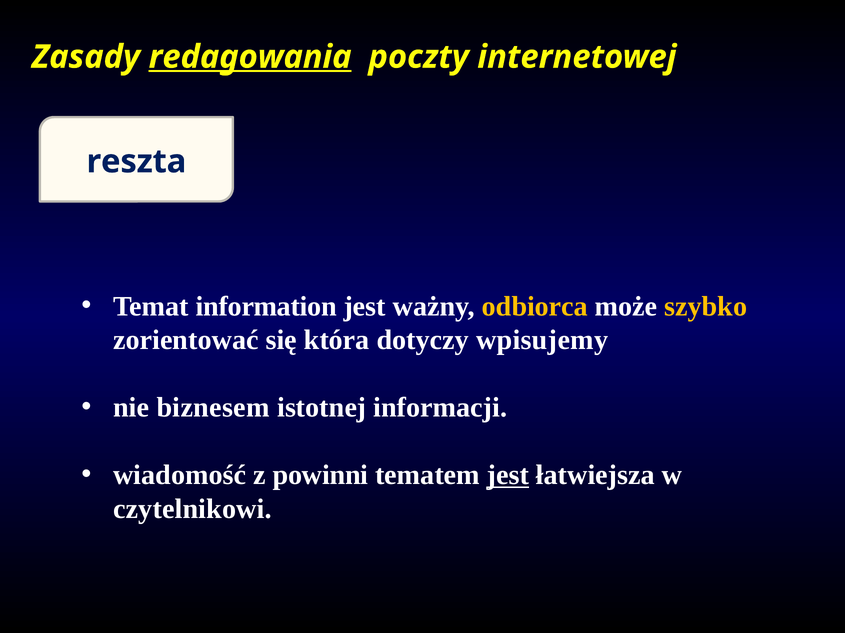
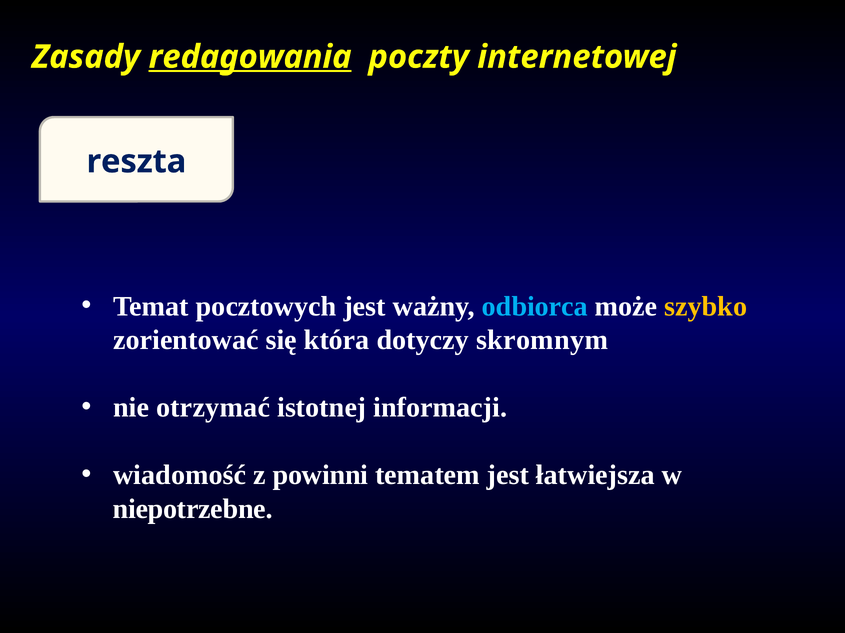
information: information -> pocztowych
odbiorca colour: yellow -> light blue
wpisujemy: wpisujemy -> skromnym
biznesem: biznesem -> otrzymać
jest at (508, 476) underline: present -> none
czytelnikowi: czytelnikowi -> niepotrzebne
